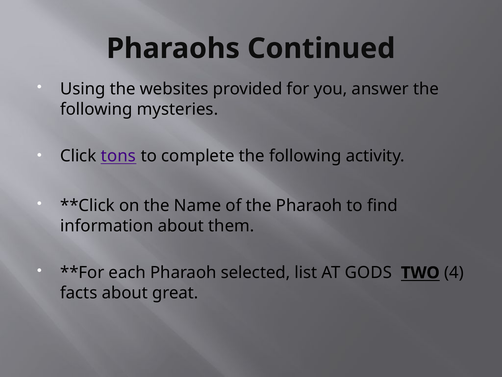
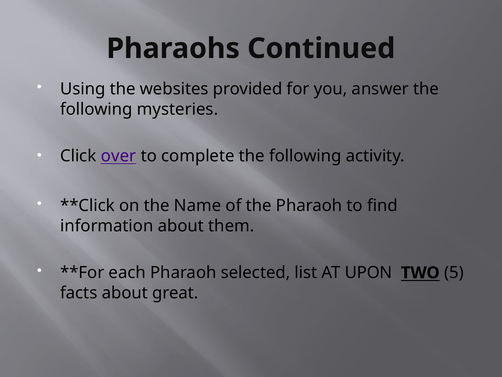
tons: tons -> over
GODS: GODS -> UPON
4: 4 -> 5
